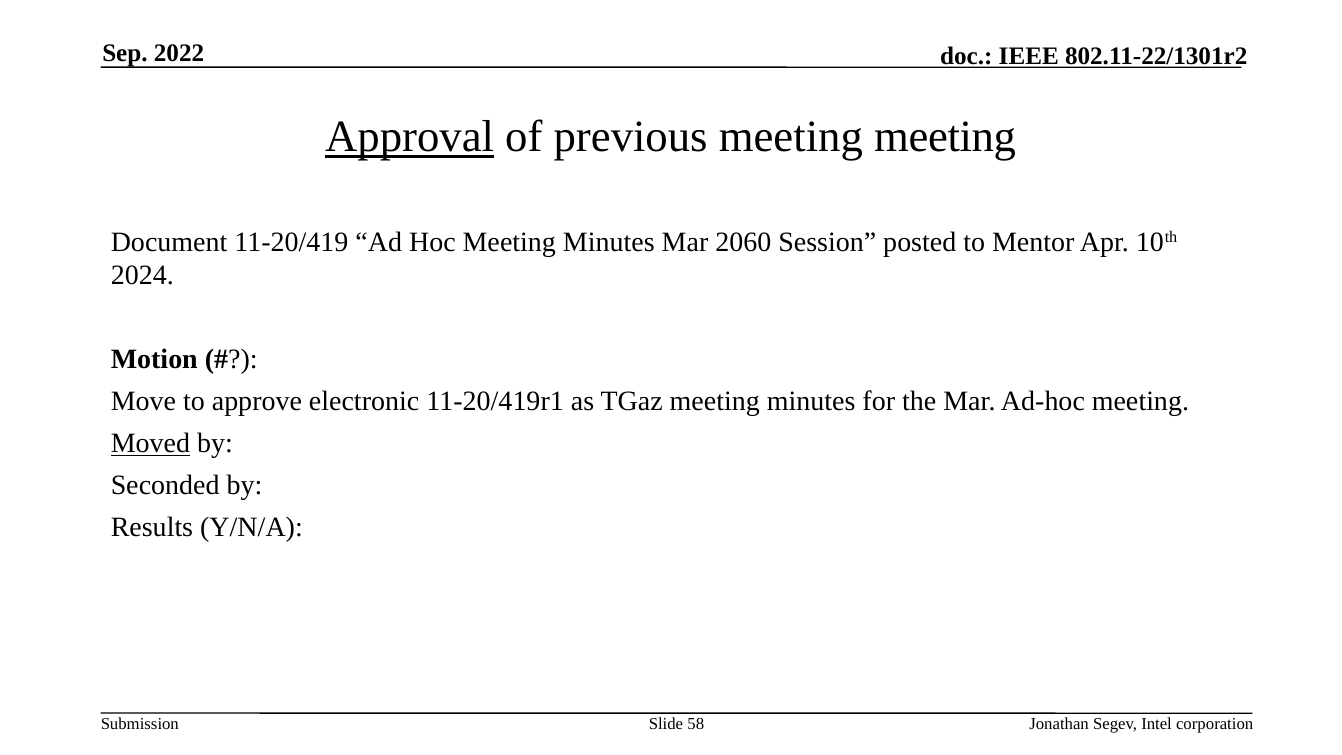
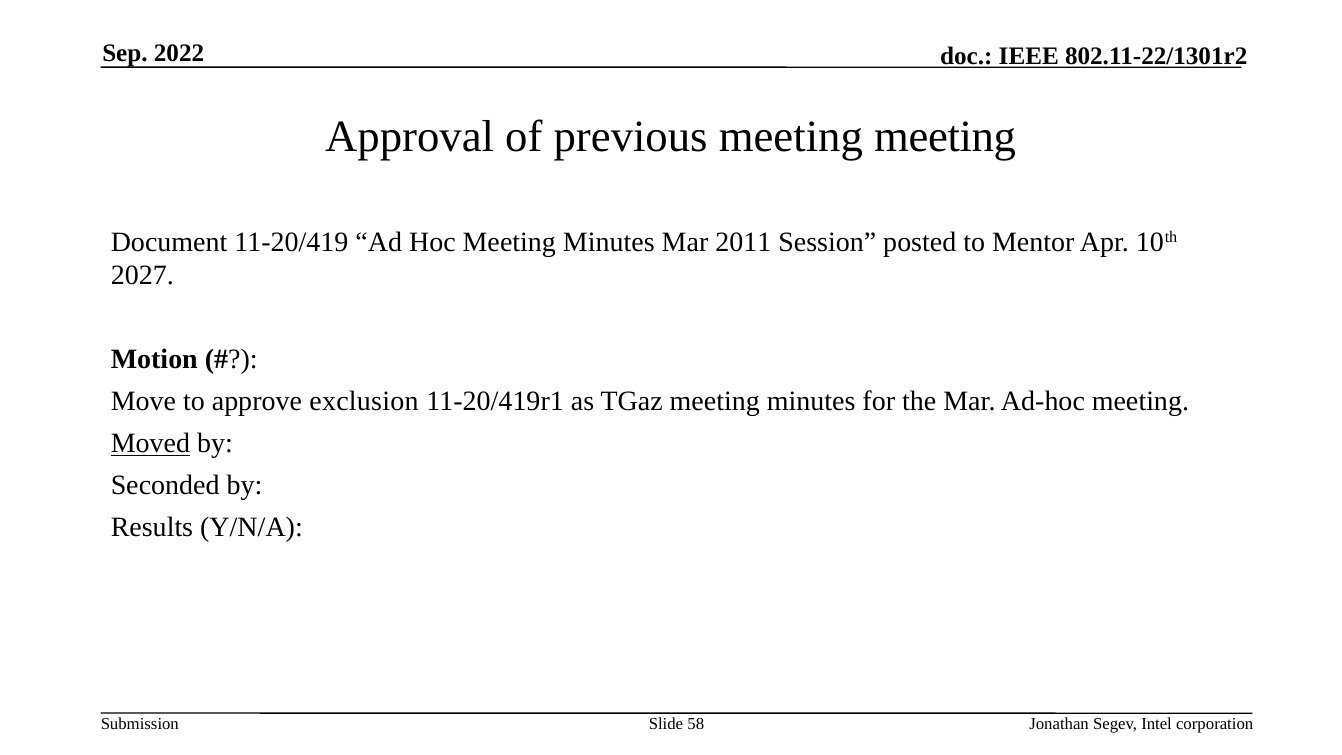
Approval underline: present -> none
2060: 2060 -> 2011
2024: 2024 -> 2027
electronic: electronic -> exclusion
